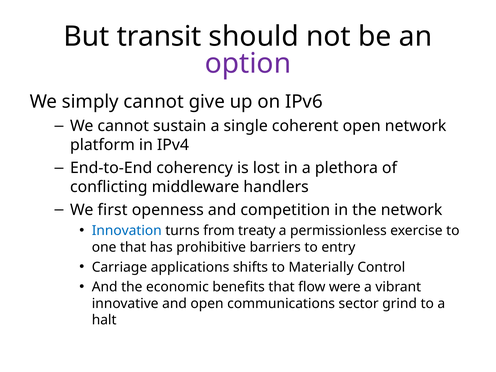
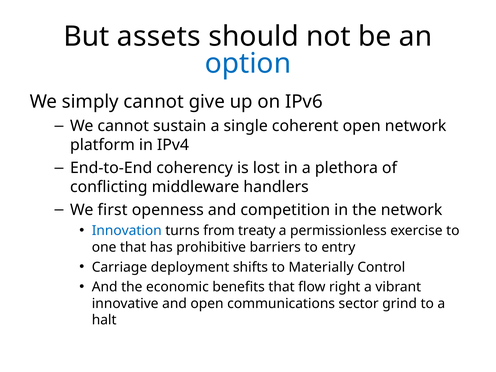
transit: transit -> assets
option colour: purple -> blue
applications: applications -> deployment
were: were -> right
